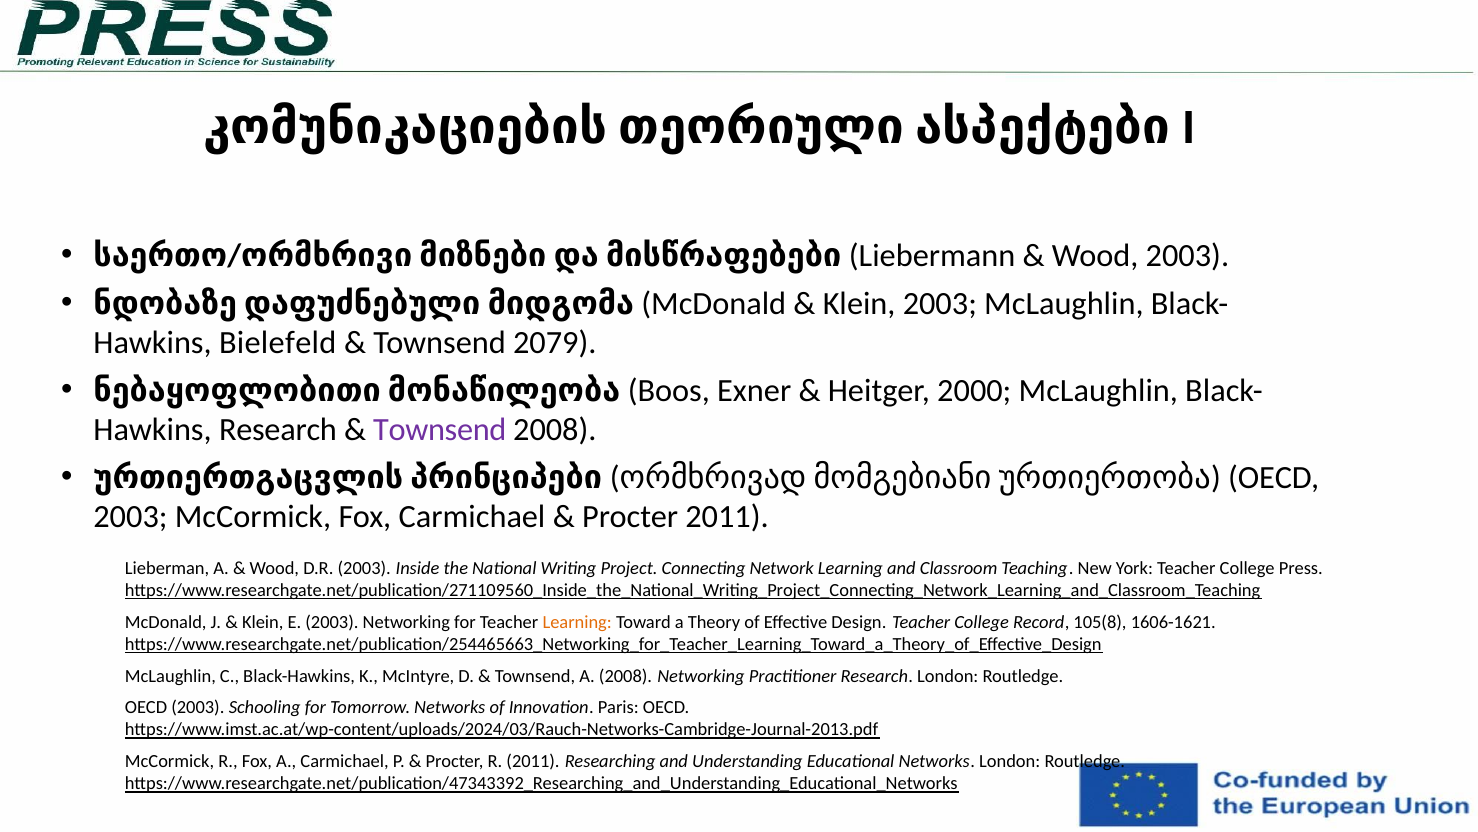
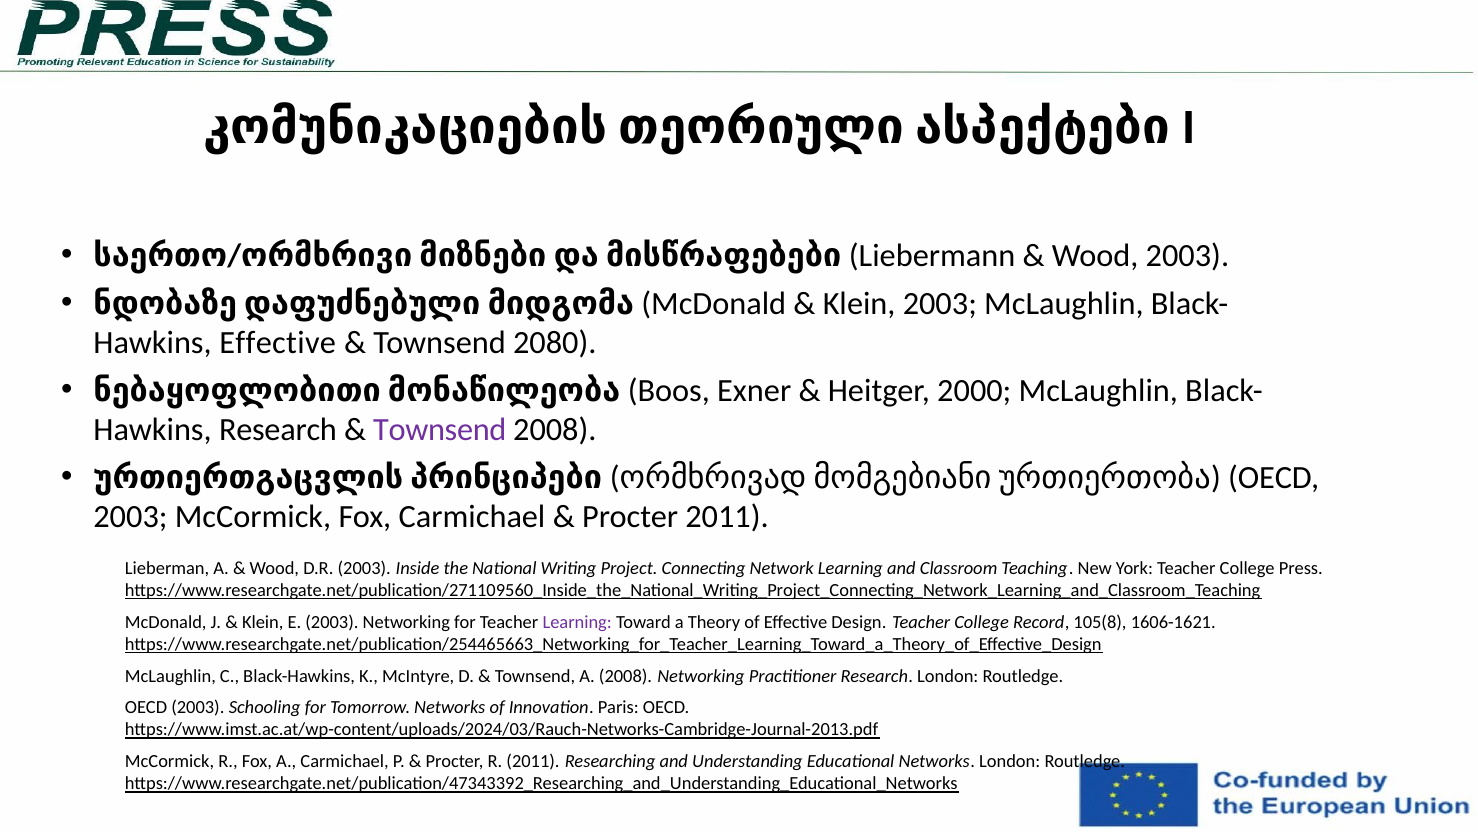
Bielefeld at (278, 342): Bielefeld -> Effective
2079: 2079 -> 2080
Learning at (577, 622) colour: orange -> purple
